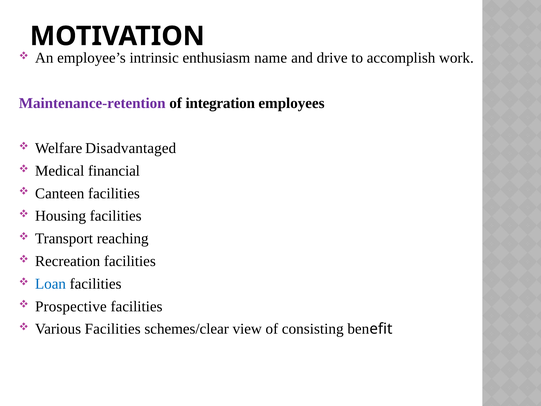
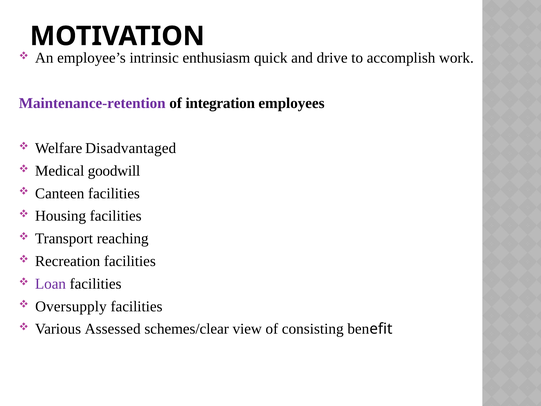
name: name -> quick
financial: financial -> goodwill
Loan colour: blue -> purple
Prospective: Prospective -> Oversupply
Various Facilities: Facilities -> Assessed
